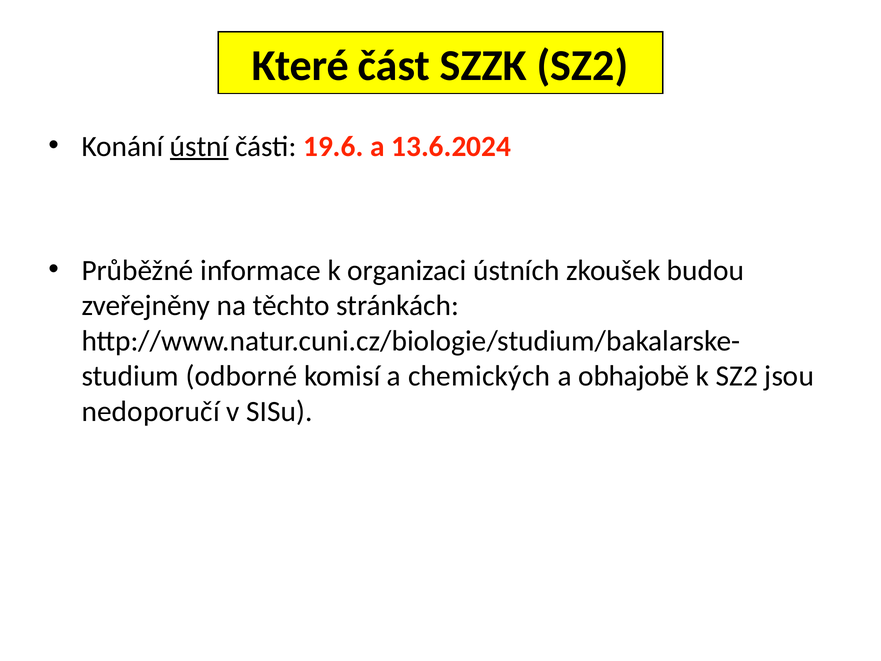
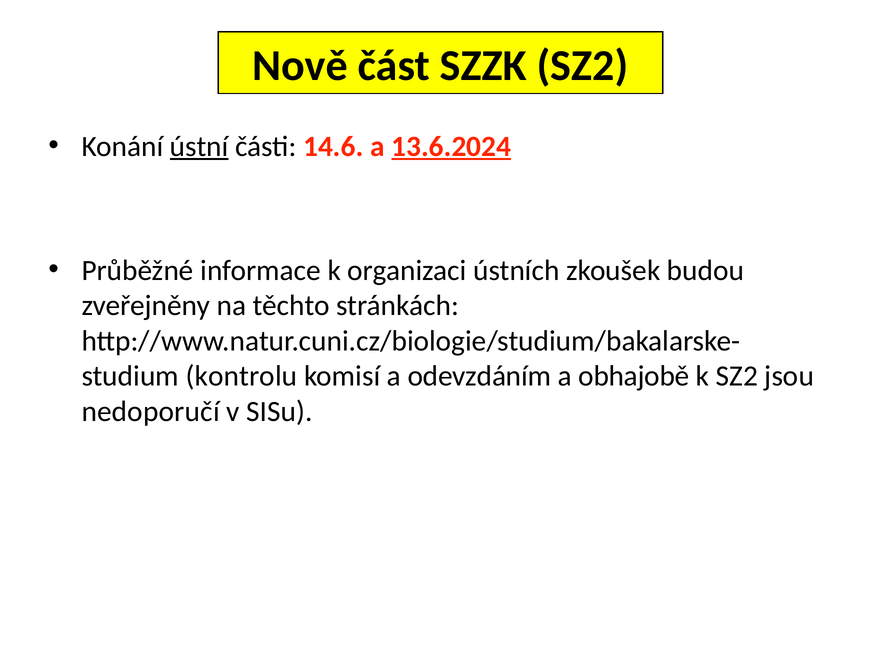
Které: Které -> Nově
19.6: 19.6 -> 14.6
13.6.2024 underline: none -> present
odborné: odborné -> kontrolu
chemických: chemických -> odevzdáním
